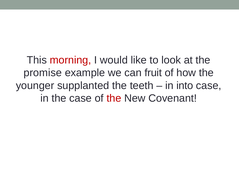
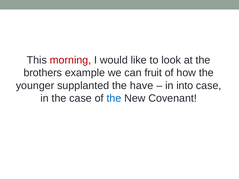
promise: promise -> brothers
teeth: teeth -> have
the at (114, 98) colour: red -> blue
